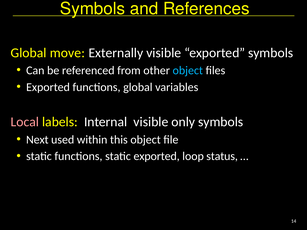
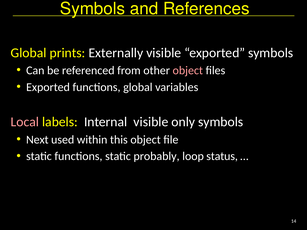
move: move -> prints
object at (188, 70) colour: light blue -> pink
static exported: exported -> probably
